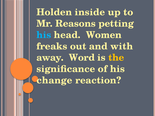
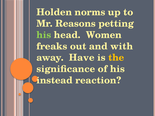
inside: inside -> norms
his at (44, 35) colour: light blue -> light green
Word: Word -> Have
change: change -> instead
